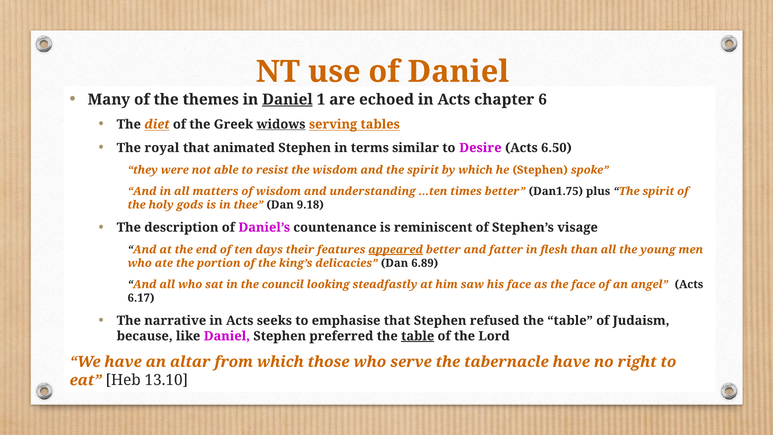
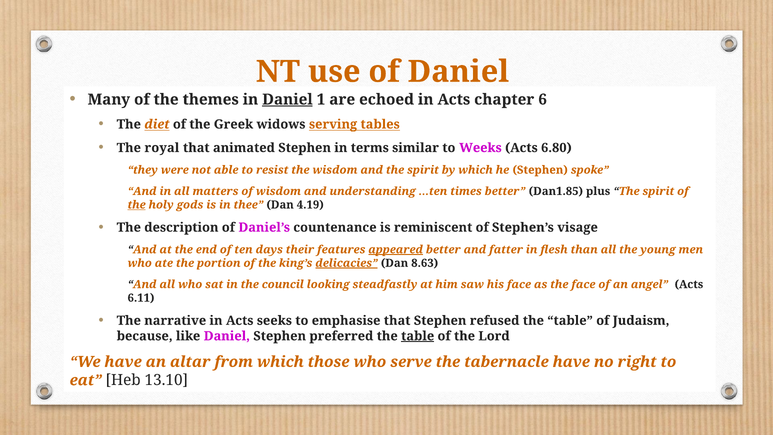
widows underline: present -> none
Desire: Desire -> Weeks
6.50: 6.50 -> 6.80
Dan1.75: Dan1.75 -> Dan1.85
the at (137, 205) underline: none -> present
9.18: 9.18 -> 4.19
delicacies underline: none -> present
6.89: 6.89 -> 8.63
6.17: 6.17 -> 6.11
